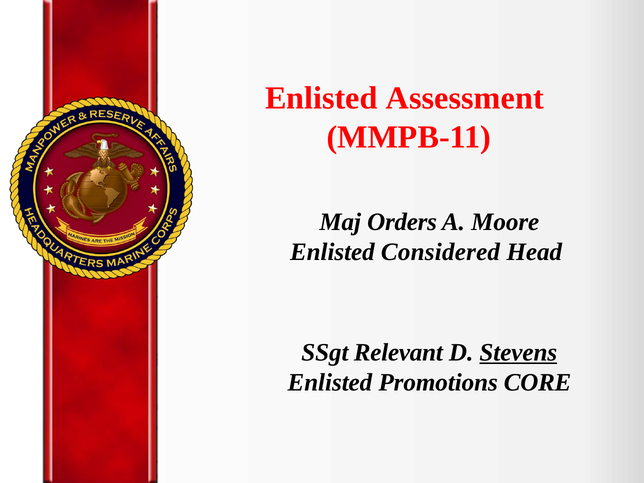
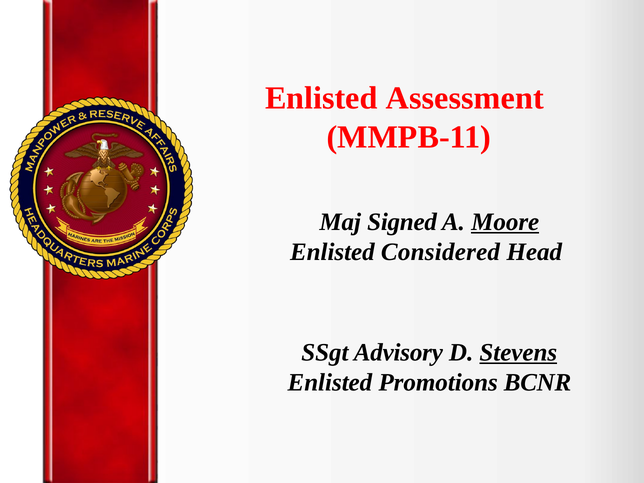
Orders: Orders -> Signed
Moore underline: none -> present
Relevant: Relevant -> Advisory
CORE: CORE -> BCNR
